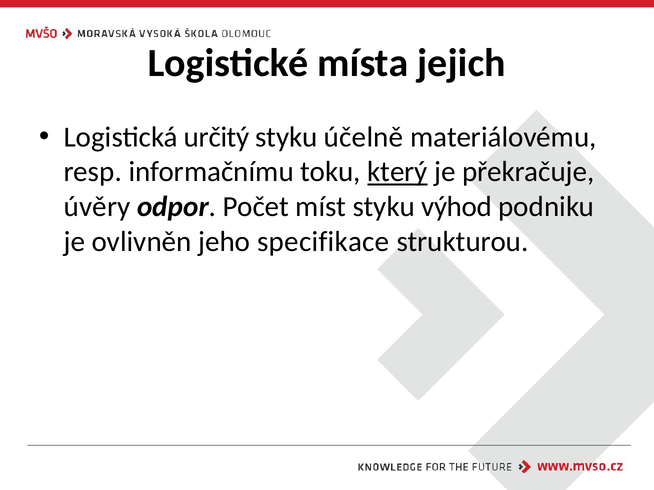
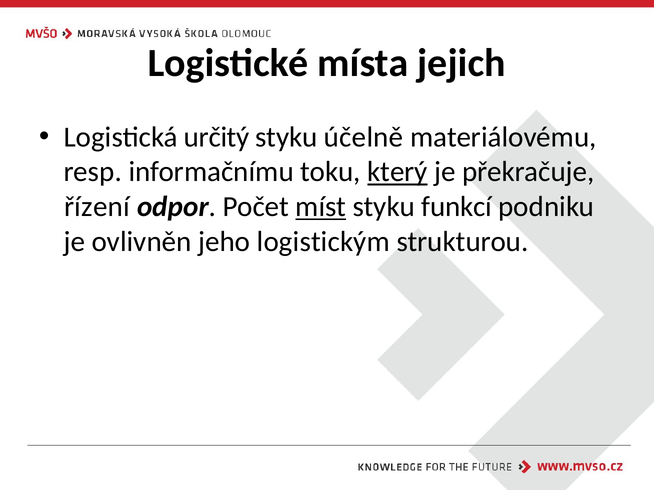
úvěry: úvěry -> řízení
míst underline: none -> present
výhod: výhod -> funkcí
specifikace: specifikace -> logistickým
